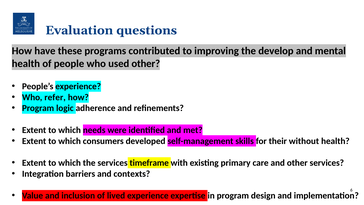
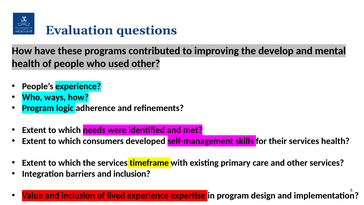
refer: refer -> ways
their without: without -> services
barriers and contexts: contexts -> inclusion
